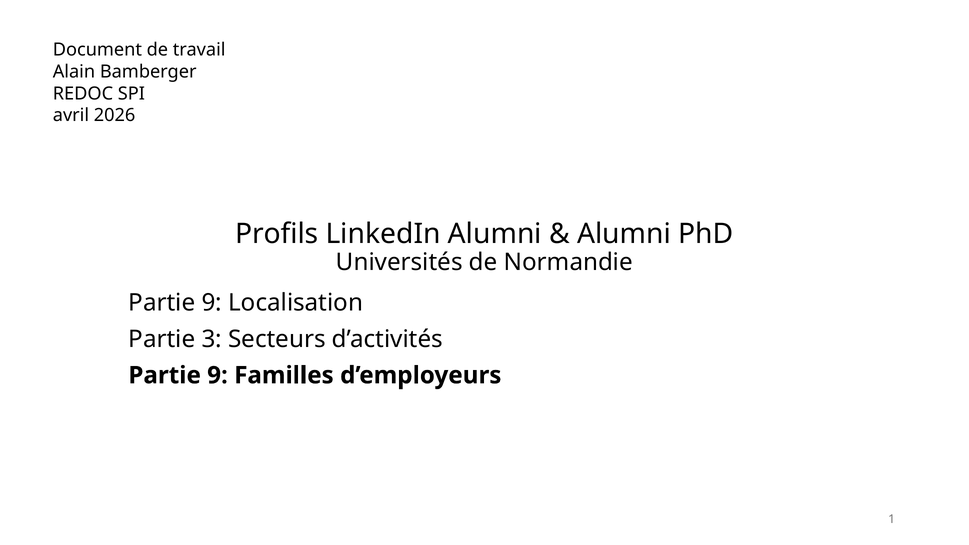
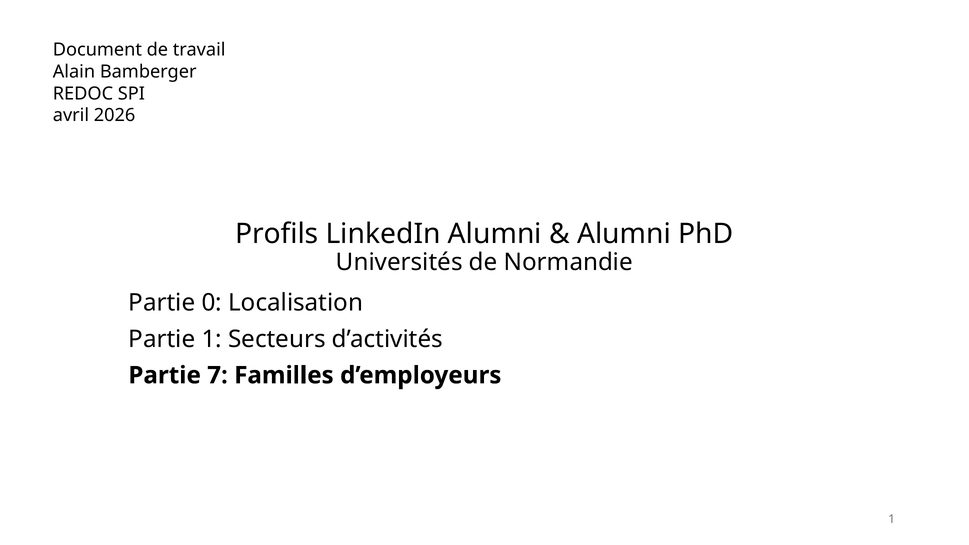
9 at (212, 303): 9 -> 0
Partie 3: 3 -> 1
9 at (218, 375): 9 -> 7
